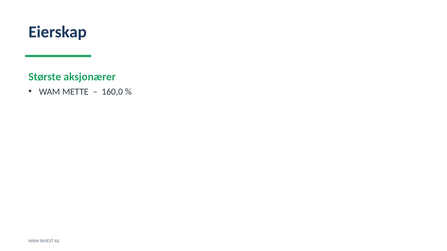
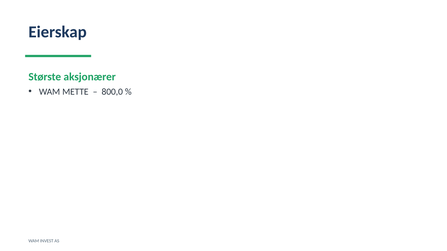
160,0: 160,0 -> 800,0
